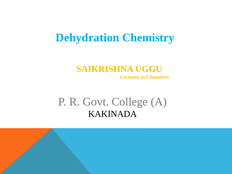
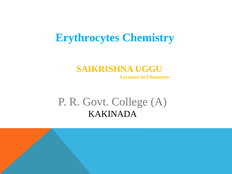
Dehydration: Dehydration -> Erythrocytes
